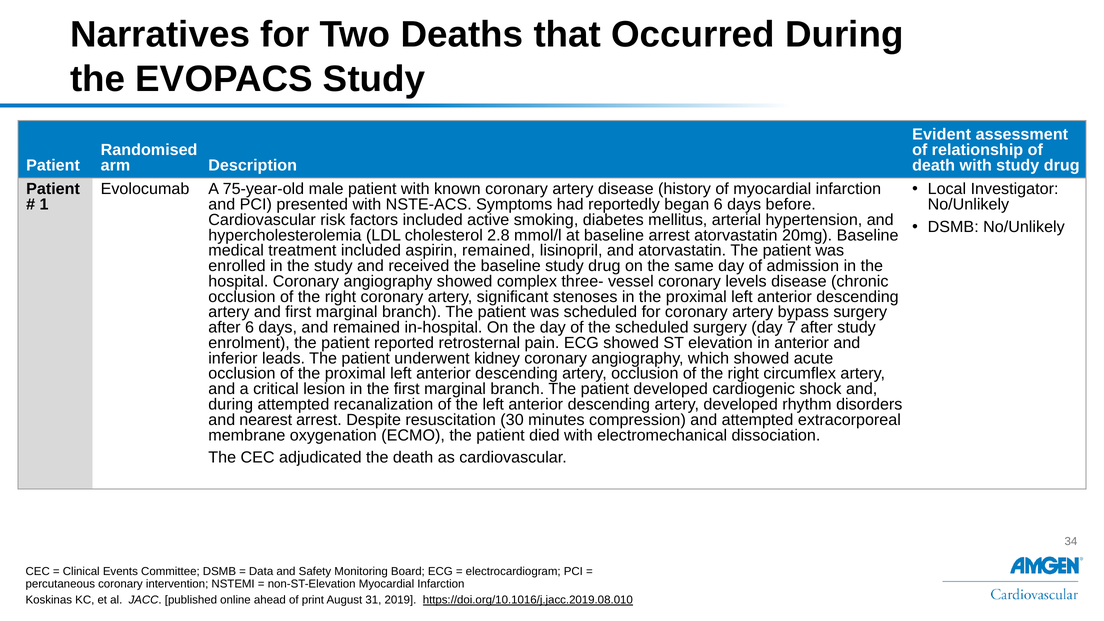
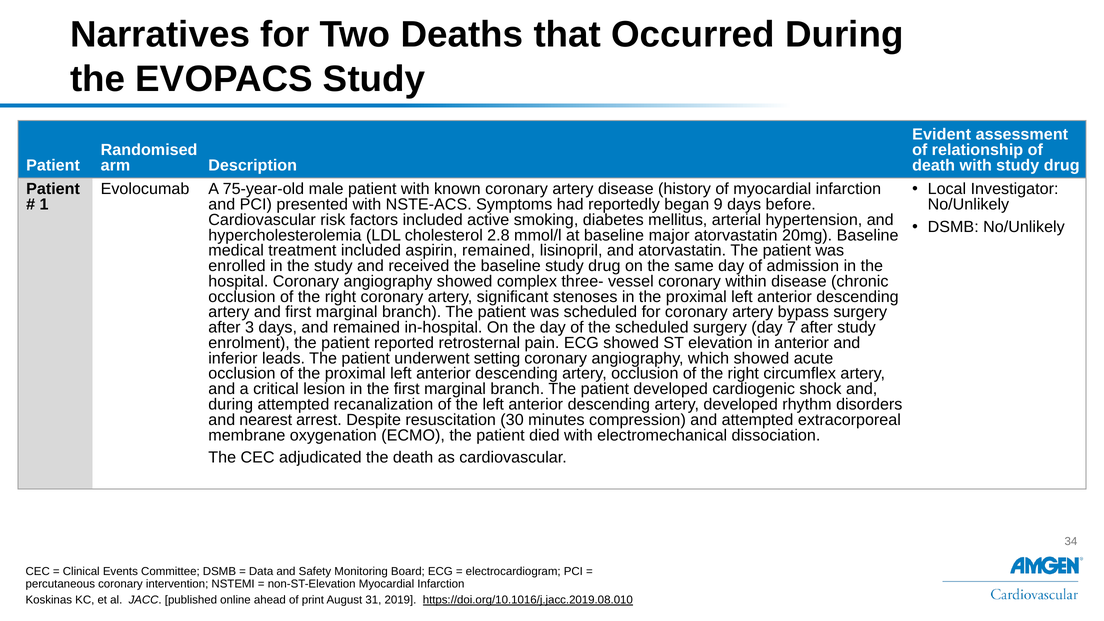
began 6: 6 -> 9
baseline arrest: arrest -> major
levels: levels -> within
after 6: 6 -> 3
kidney: kidney -> setting
